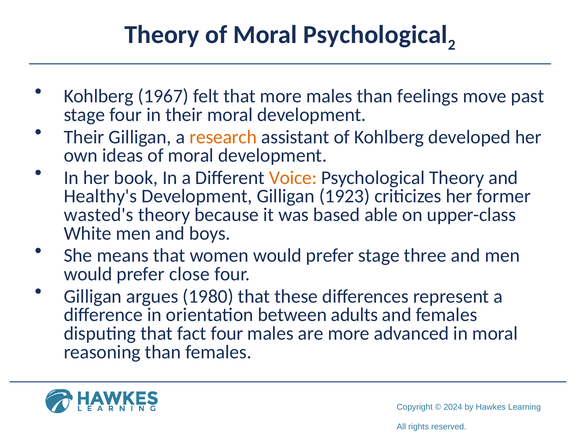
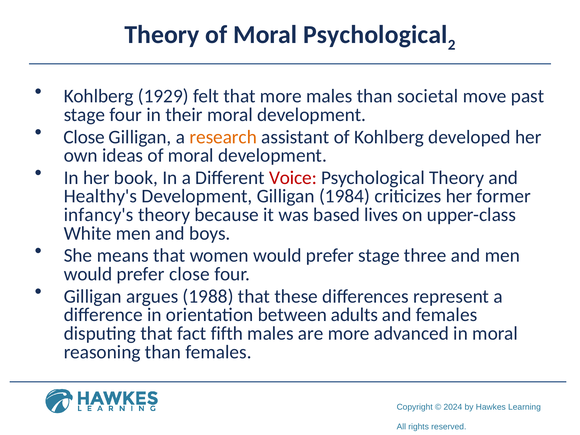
1967: 1967 -> 1929
feelings: feelings -> societal
Their at (84, 137): Their -> Close
Voice colour: orange -> red
1923: 1923 -> 1984
wasted's: wasted's -> infancy's
able: able -> lives
1980: 1980 -> 1988
fact four: four -> fifth
